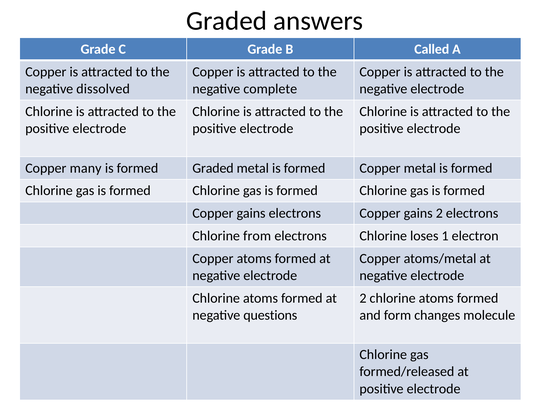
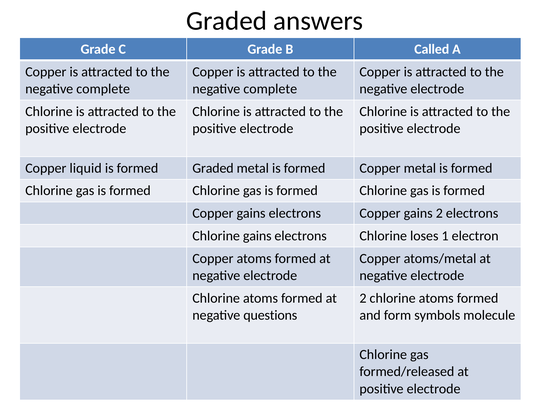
dissolved at (103, 89): dissolved -> complete
many: many -> liquid
Chlorine from: from -> gains
changes: changes -> symbols
